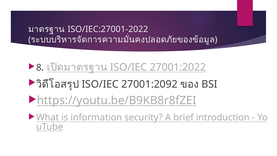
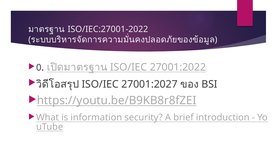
8: 8 -> 0
27001:2092: 27001:2092 -> 27001:2027
